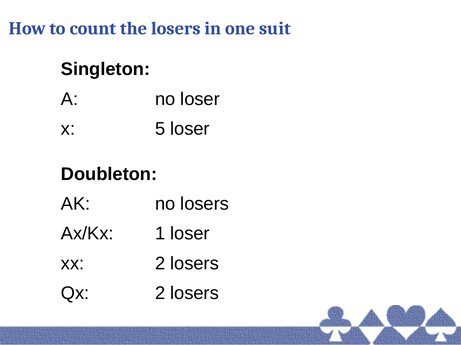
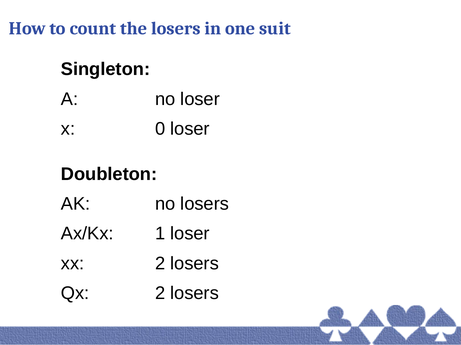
5: 5 -> 0
